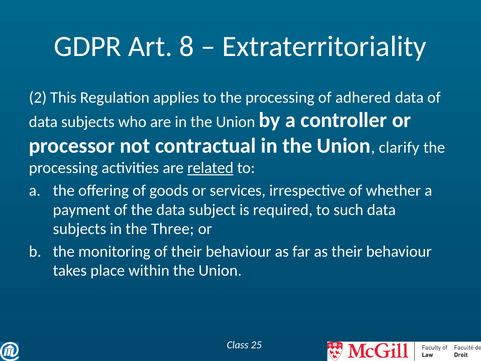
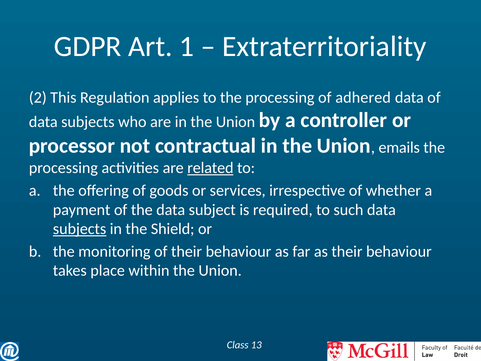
8: 8 -> 1
clarify: clarify -> emails
subjects at (80, 229) underline: none -> present
Three: Three -> Shield
25: 25 -> 13
